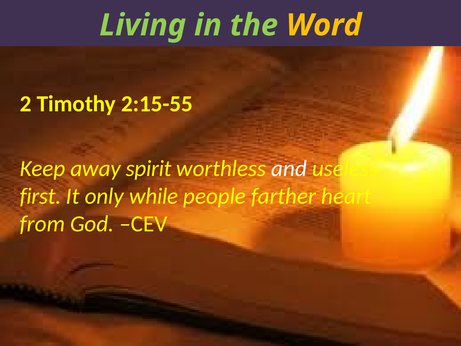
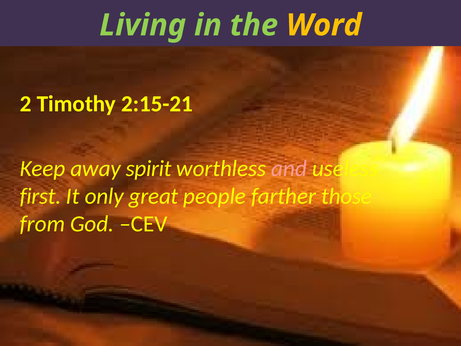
2:15-55: 2:15-55 -> 2:15-21
and colour: white -> pink
while: while -> great
heart: heart -> those
